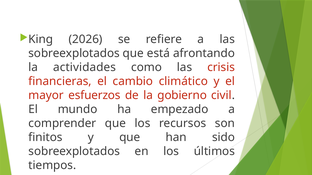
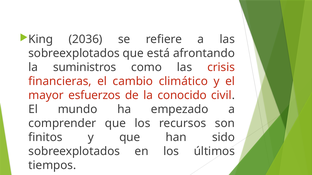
2026: 2026 -> 2036
actividades: actividades -> suministros
gobierno: gobierno -> conocido
